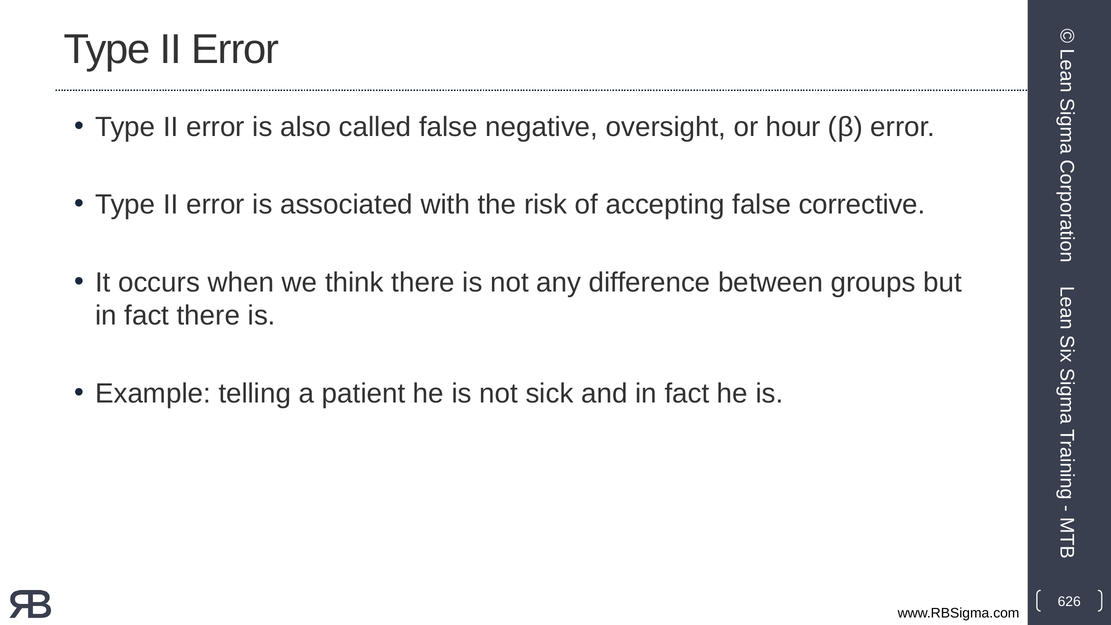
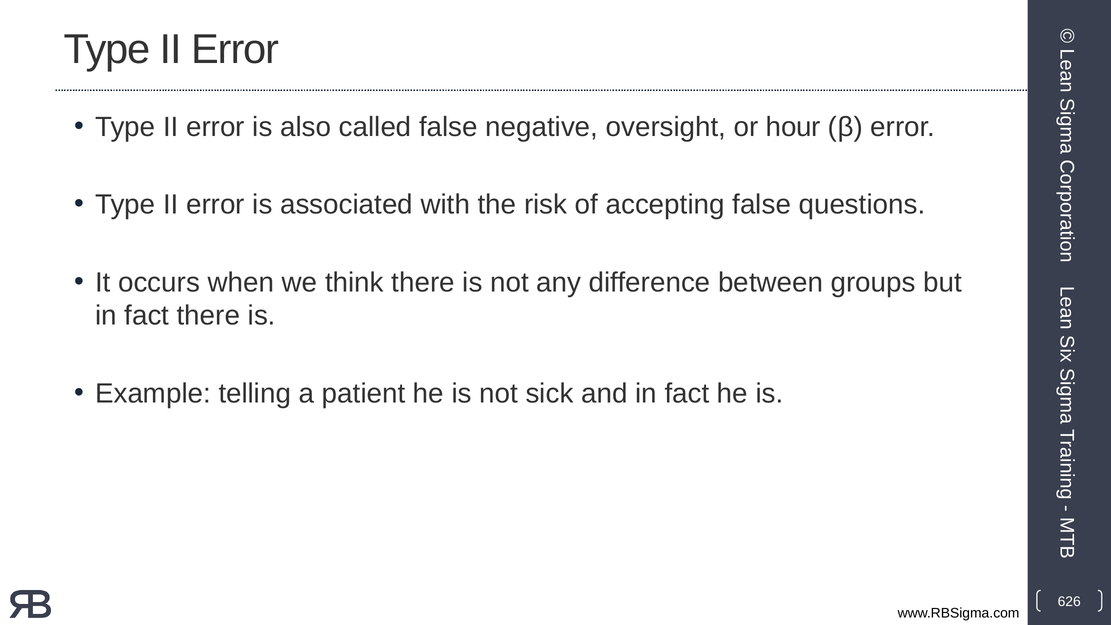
corrective: corrective -> questions
